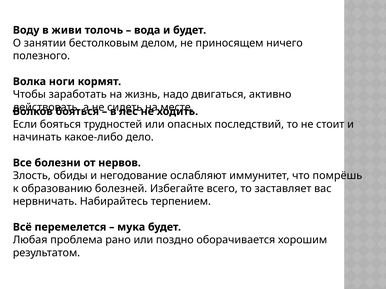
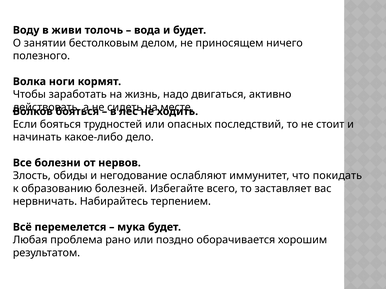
помрёшь: помрёшь -> покидать
